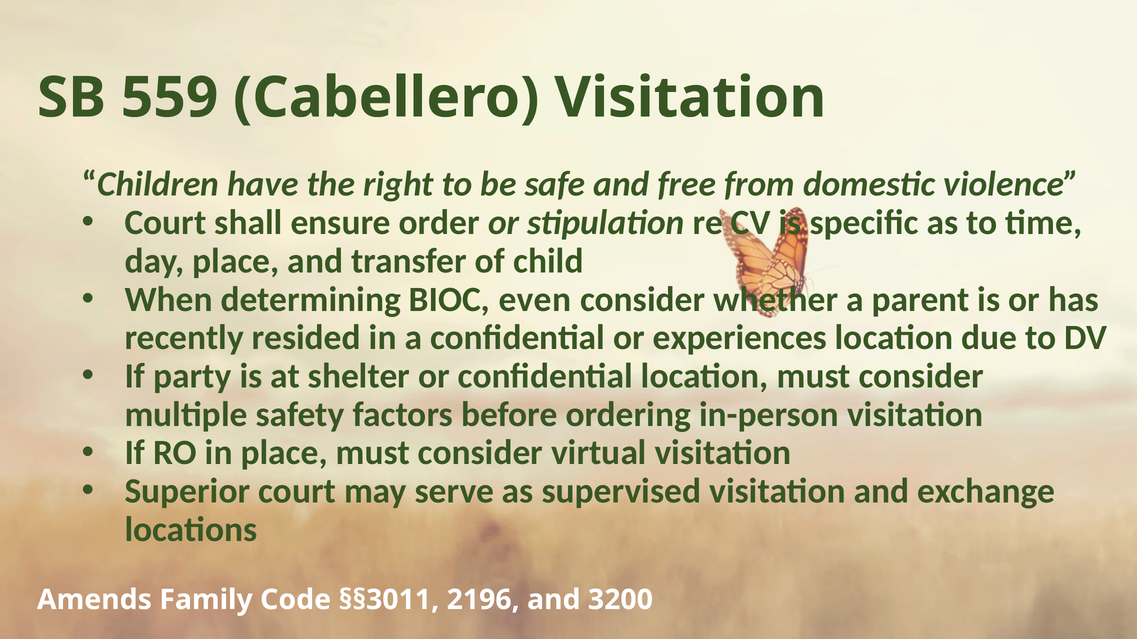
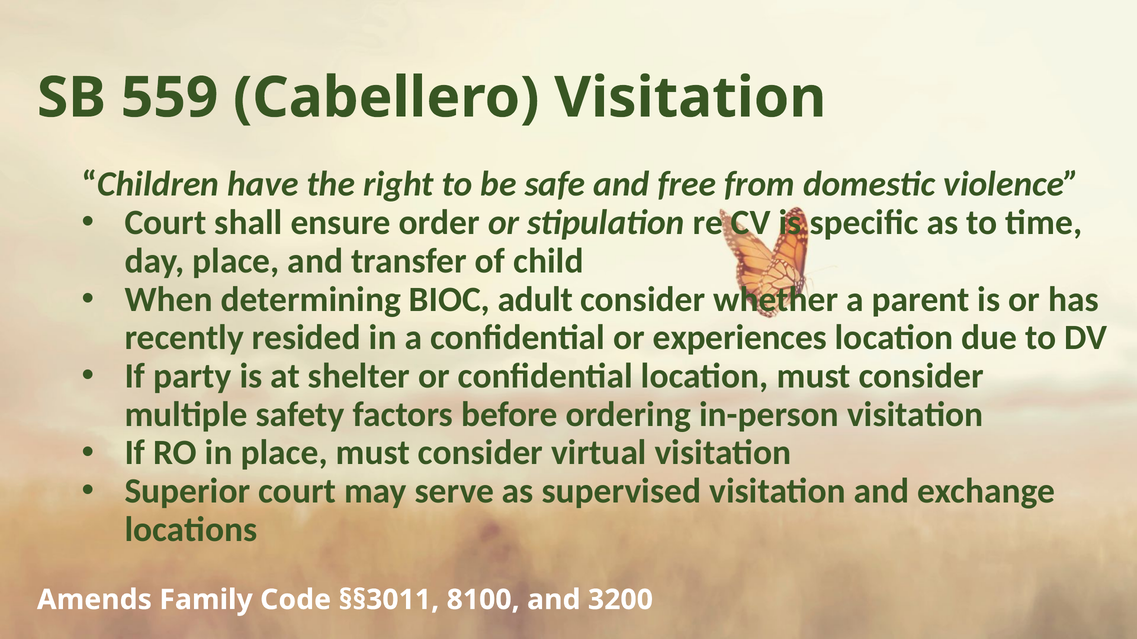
even: even -> adult
2196: 2196 -> 8100
